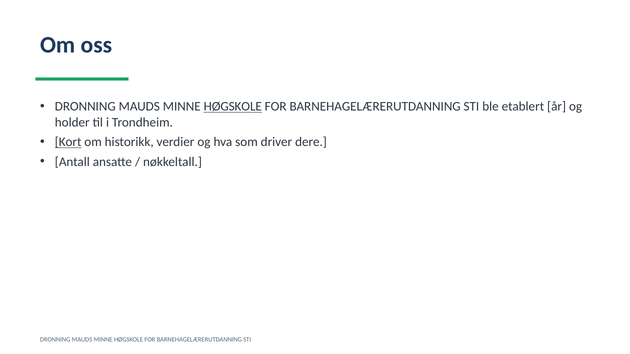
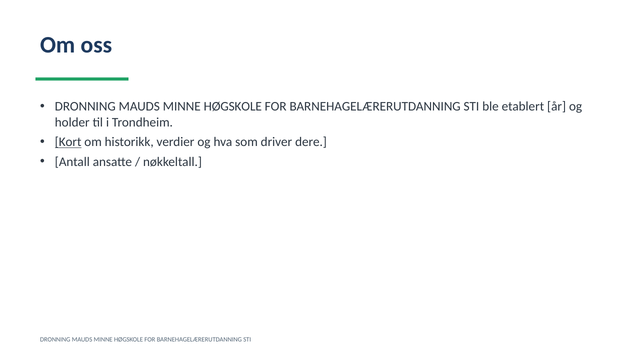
HØGSKOLE at (233, 107) underline: present -> none
